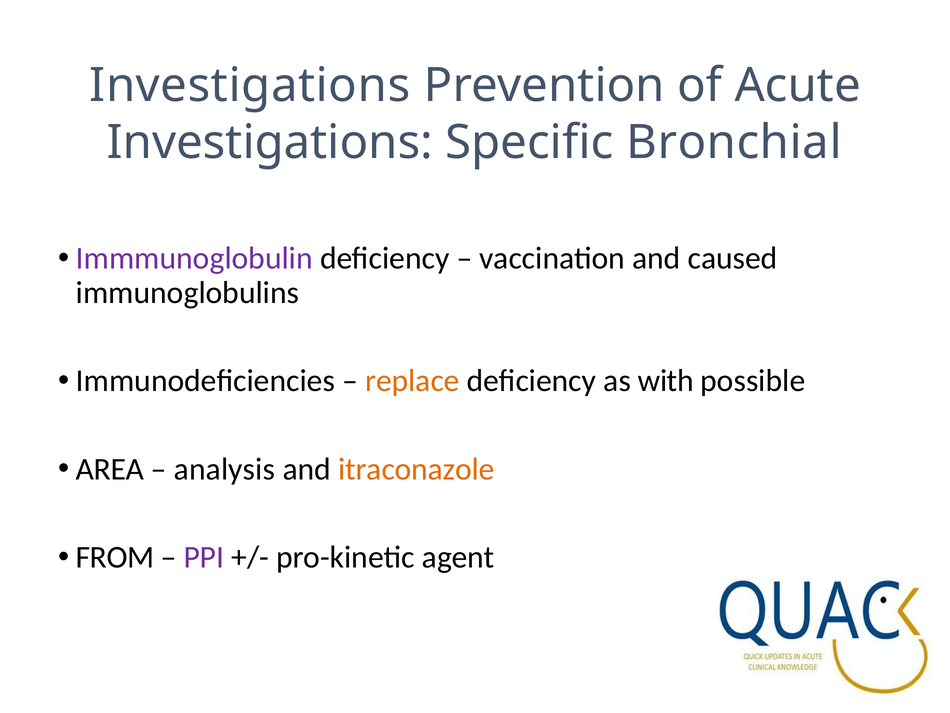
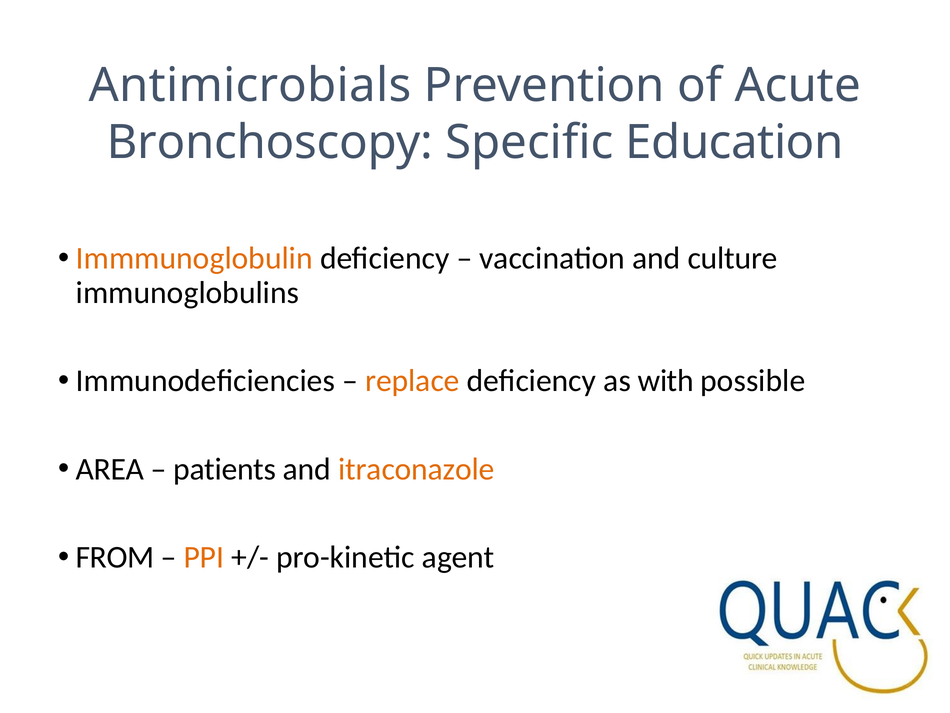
Investigations at (250, 86): Investigations -> Antimicrobials
Investigations at (270, 143): Investigations -> Bronchoscopy
Bronchial: Bronchial -> Education
Immmunoglobulin colour: purple -> orange
caused: caused -> culture
analysis: analysis -> patients
PPI colour: purple -> orange
